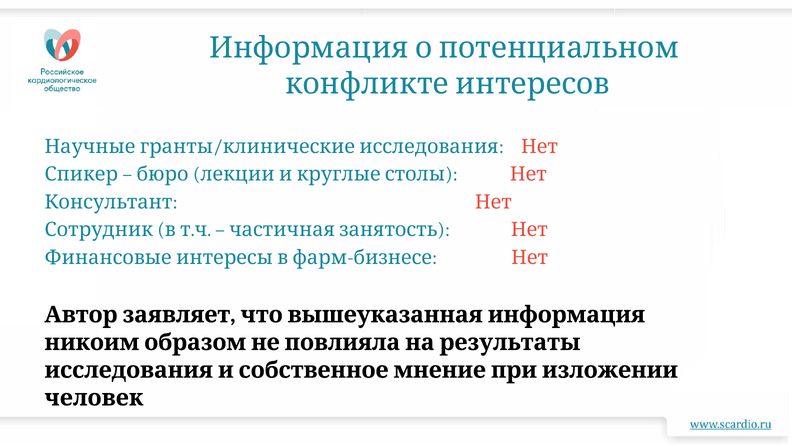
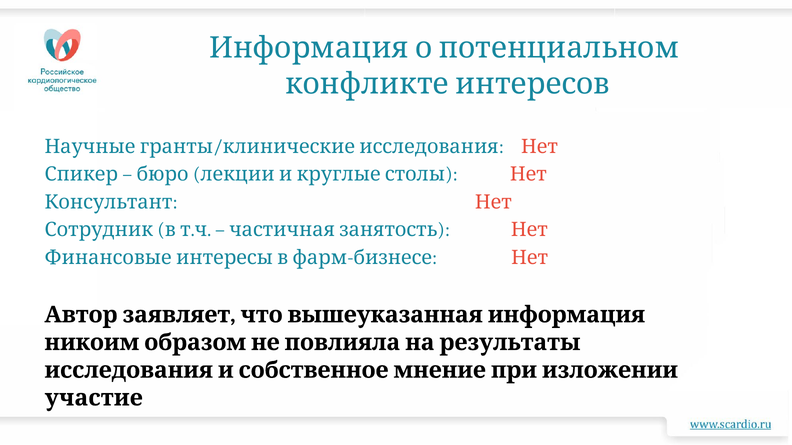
человек: человек -> участие
